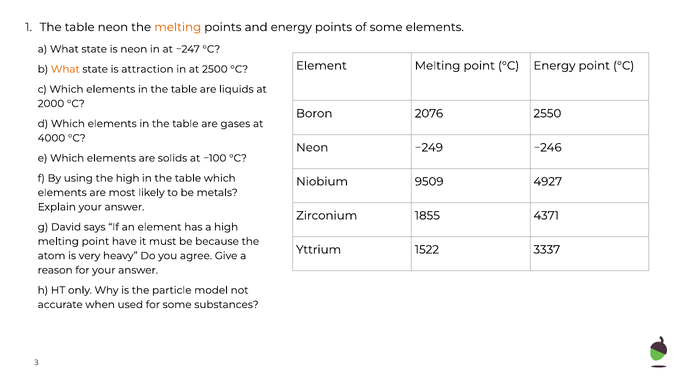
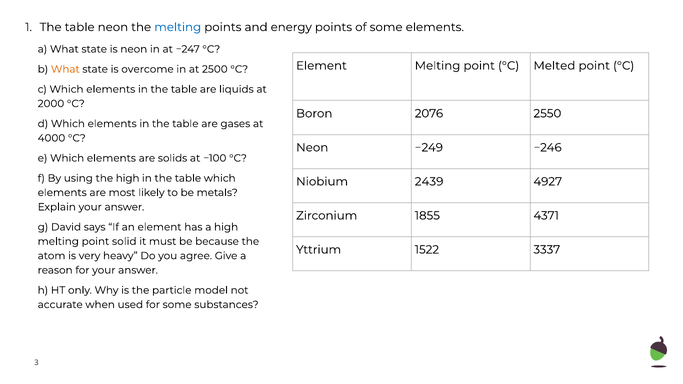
melting at (178, 27) colour: orange -> blue
°C Energy: Energy -> Melted
attraction: attraction -> overcome
9509: 9509 -> 2439
have: have -> solid
